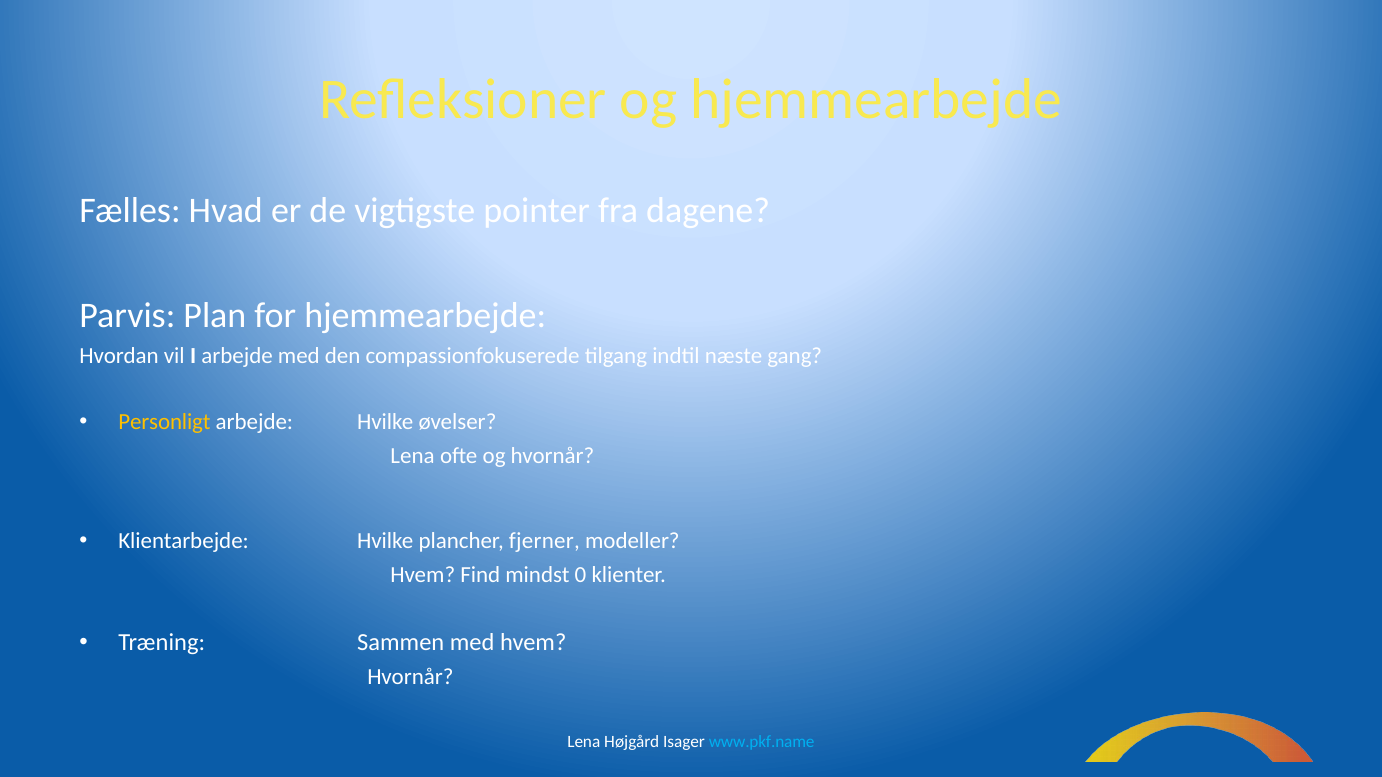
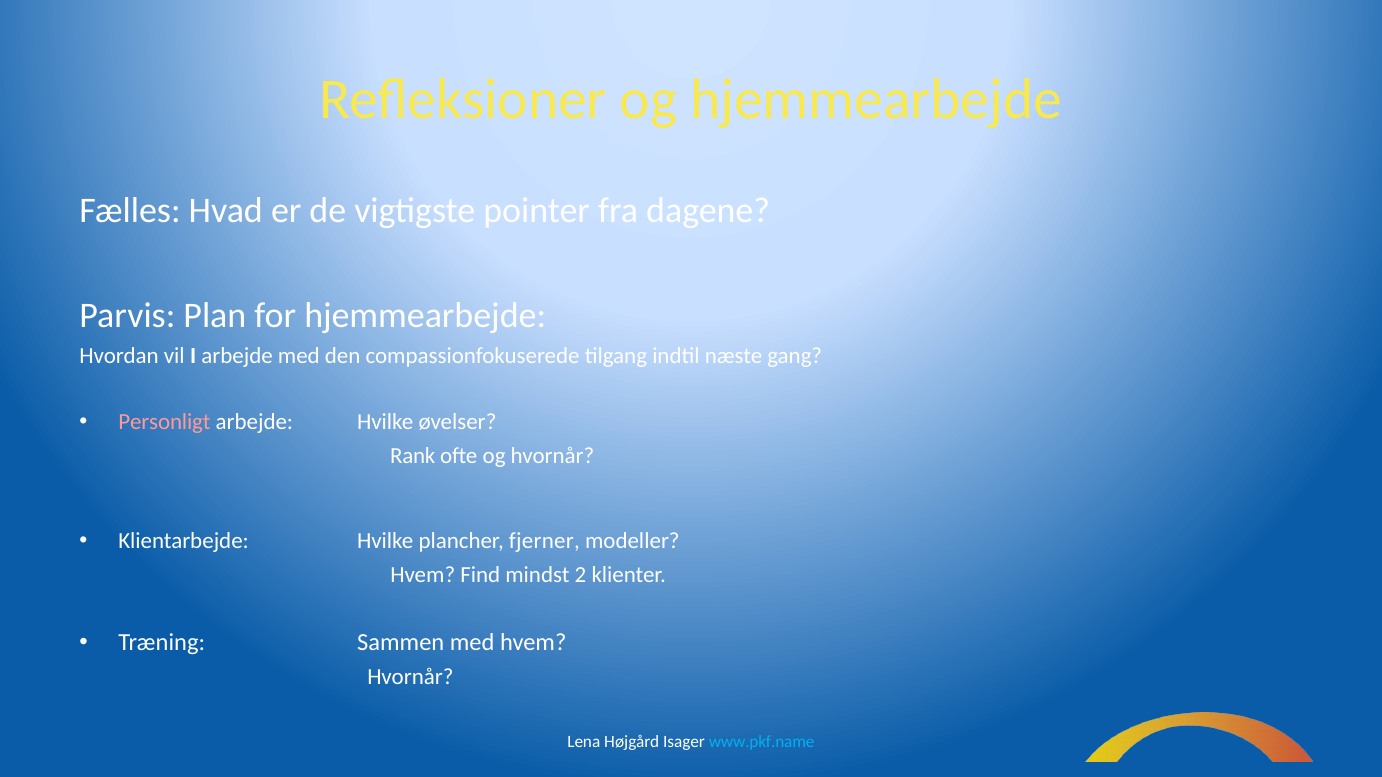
Personligt colour: yellow -> pink
Lena at (413, 456): Lena -> Rank
0: 0 -> 2
